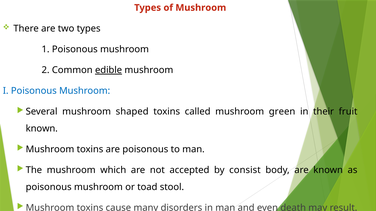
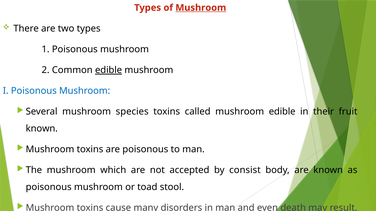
Mushroom at (201, 8) underline: none -> present
shaped: shaped -> species
mushroom green: green -> edible
